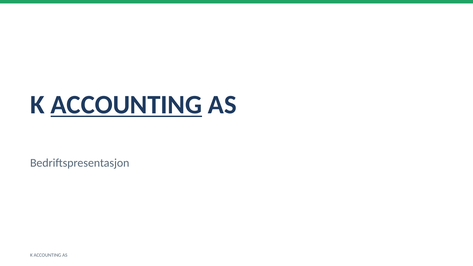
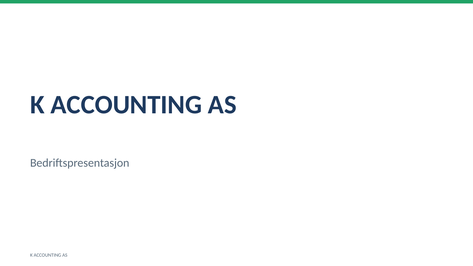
ACCOUNTING at (126, 105) underline: present -> none
